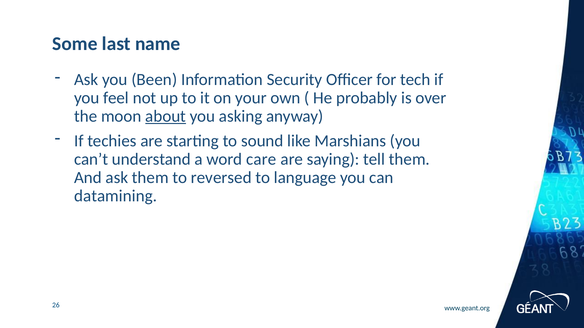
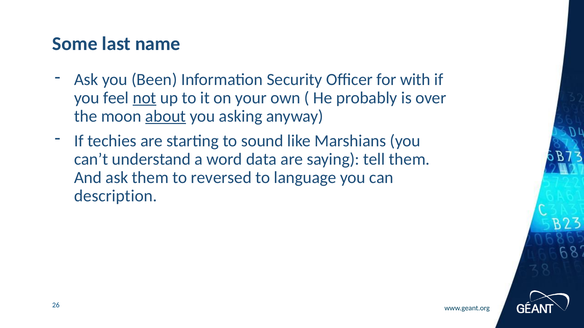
tech: tech -> with
not underline: none -> present
care: care -> data
datamining: datamining -> description
